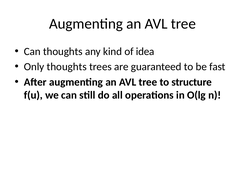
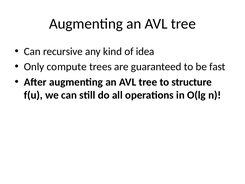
Can thoughts: thoughts -> recursive
Only thoughts: thoughts -> compute
